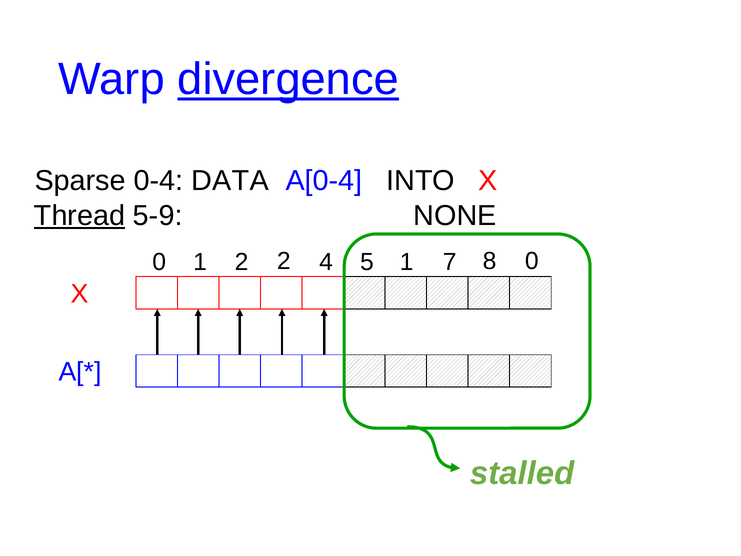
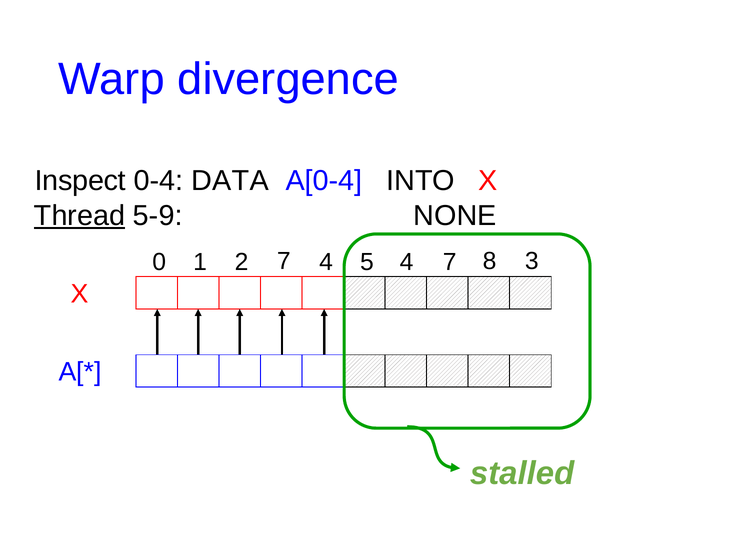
divergence underline: present -> none
Sparse: Sparse -> Inspect
2 2: 2 -> 7
5 1: 1 -> 4
8 0: 0 -> 3
